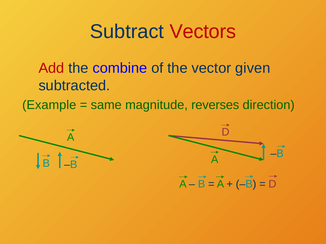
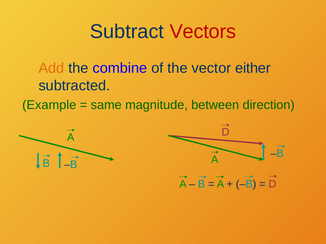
Add colour: red -> orange
given: given -> either
reverses: reverses -> between
